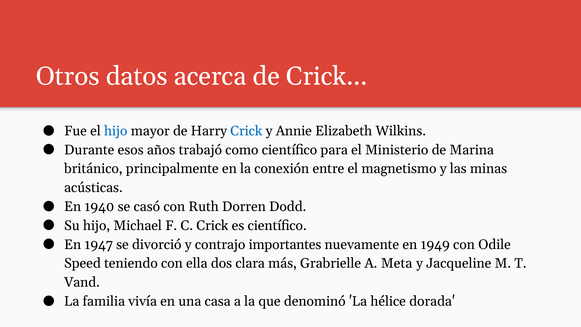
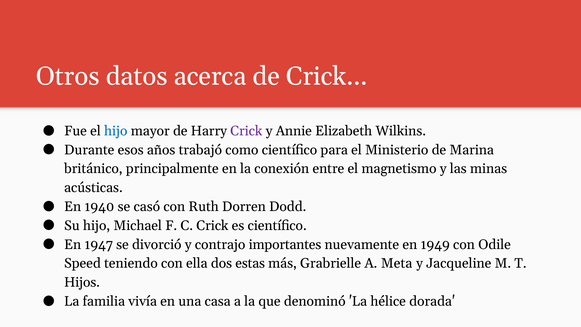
Crick at (246, 131) colour: blue -> purple
clara: clara -> estas
Vand: Vand -> Hijos
